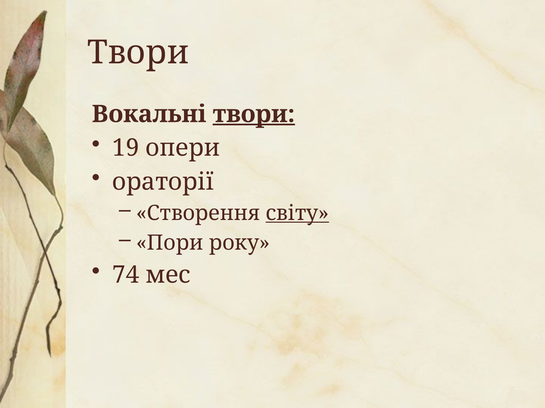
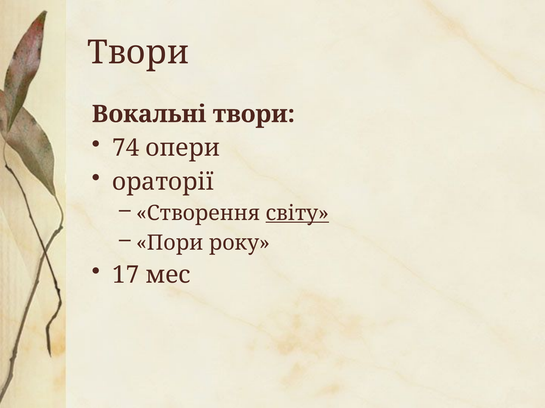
твори at (254, 114) underline: present -> none
19: 19 -> 74
74: 74 -> 17
